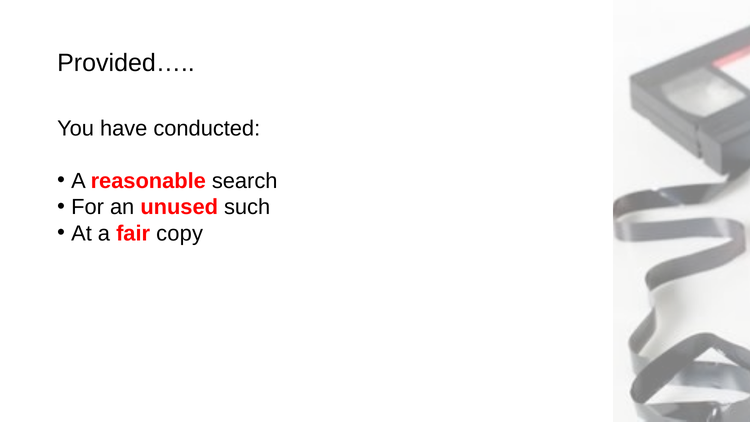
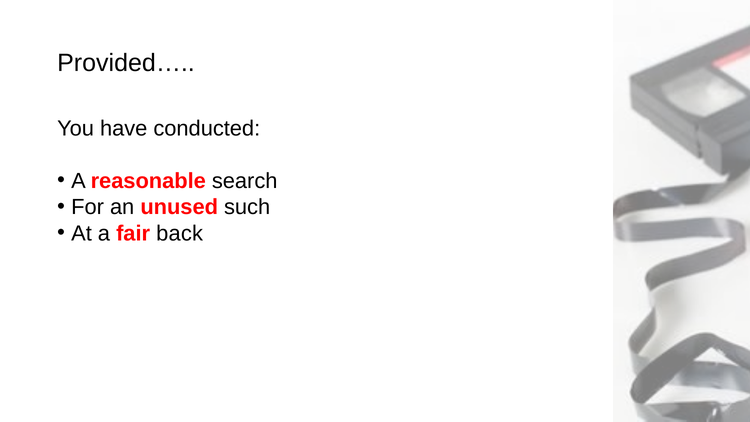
copy: copy -> back
